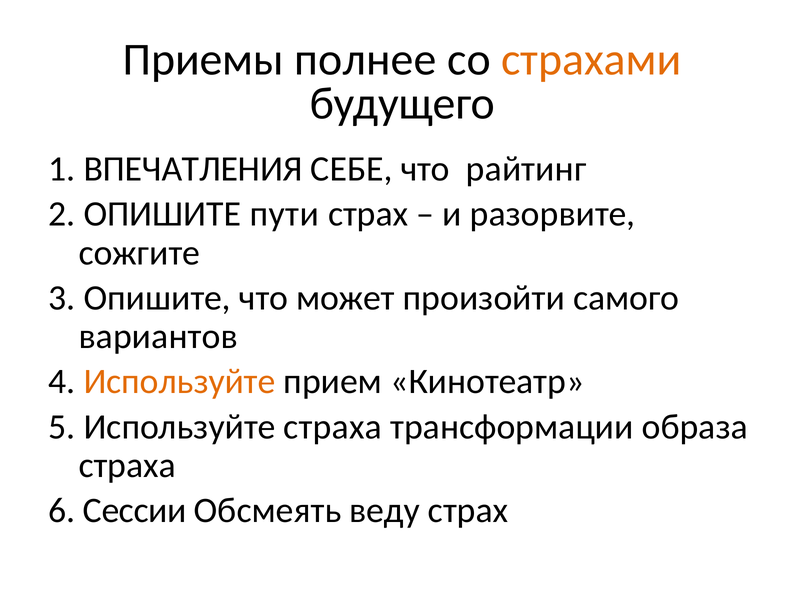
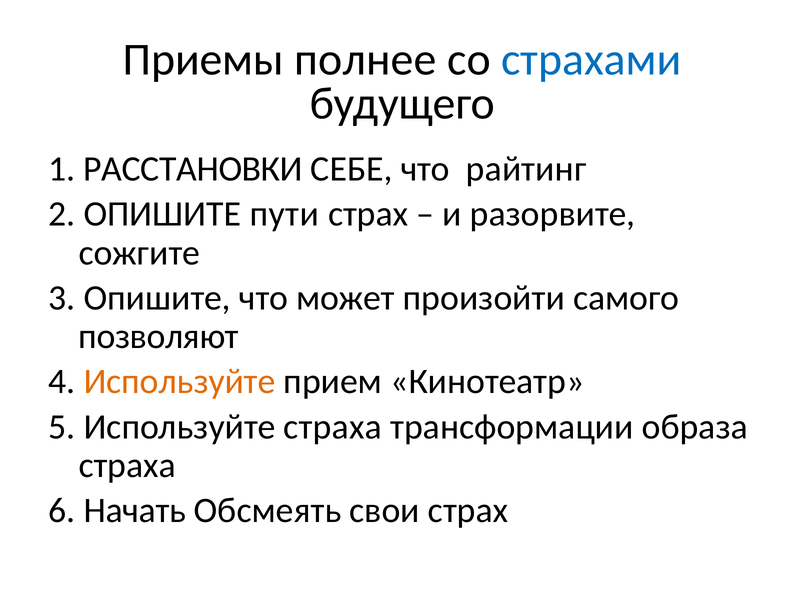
страхами colour: orange -> blue
ВПЕЧАТЛЕНИЯ: ВПЕЧАТЛЕНИЯ -> РАССТАНОВКИ
вариантов: вариантов -> позволяют
Сессии: Сессии -> Начать
веду: веду -> свои
